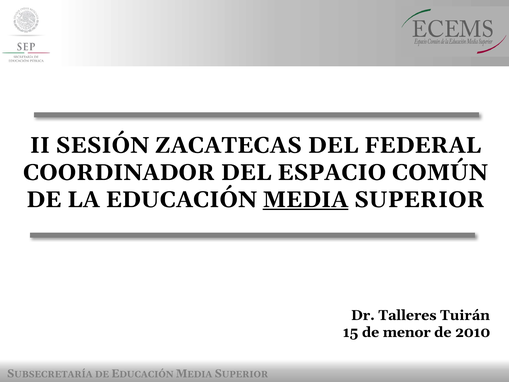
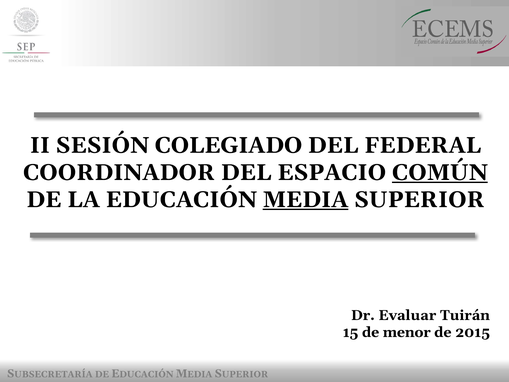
ZACATECAS: ZACATECAS -> COLEGIADO
COMÚN underline: none -> present
Talleres: Talleres -> Evaluar
2010: 2010 -> 2015
